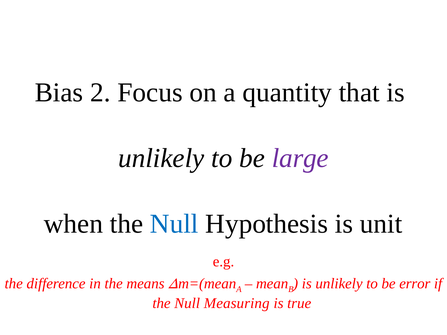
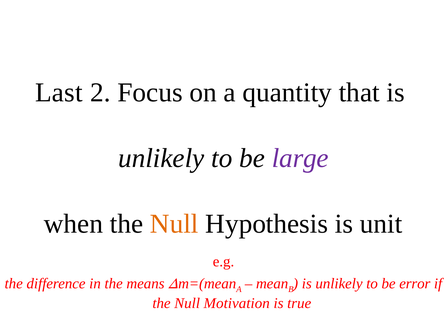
Bias: Bias -> Last
Null at (174, 224) colour: blue -> orange
Measuring: Measuring -> Motivation
